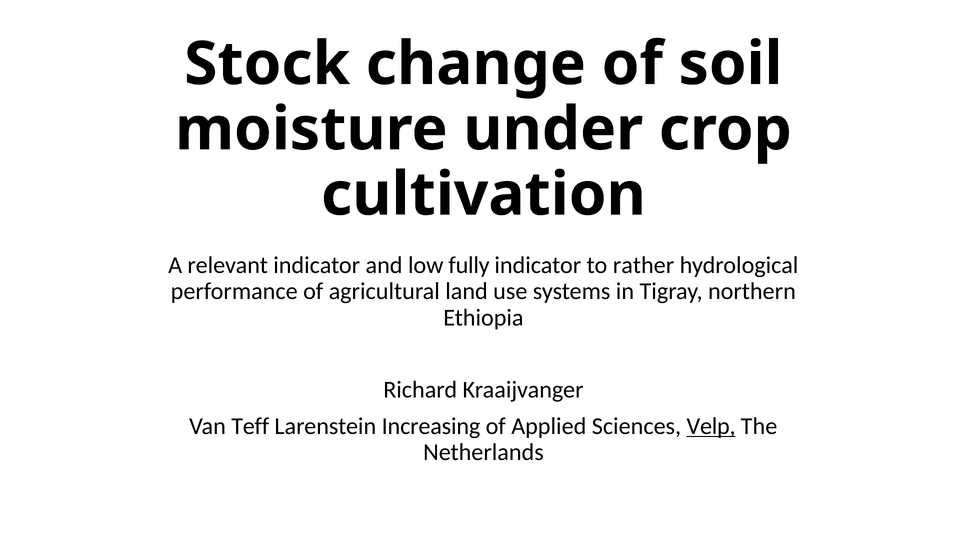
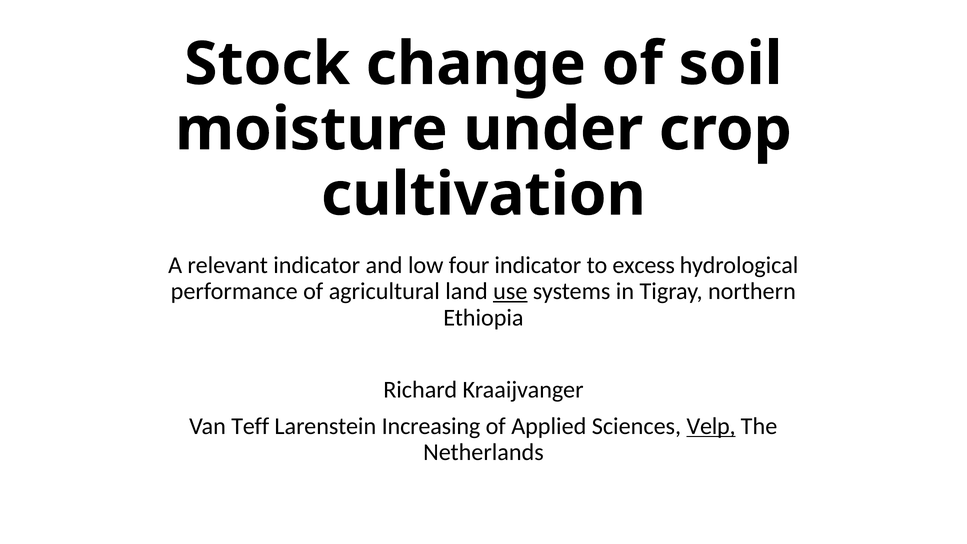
fully: fully -> four
rather: rather -> excess
use underline: none -> present
